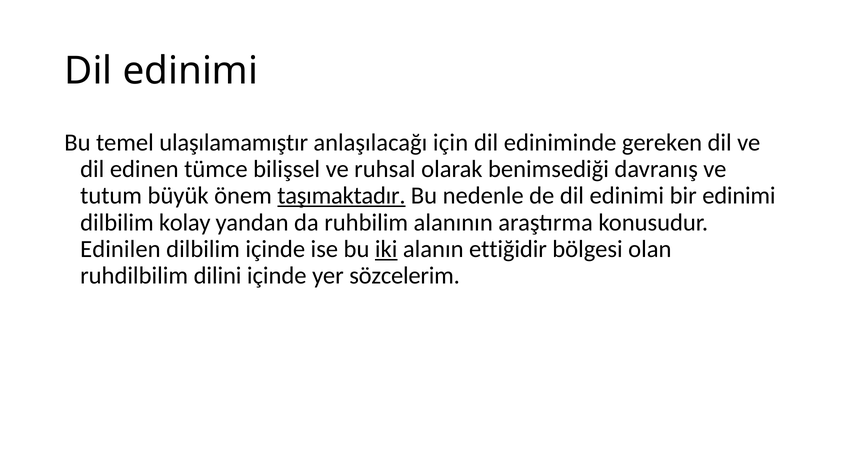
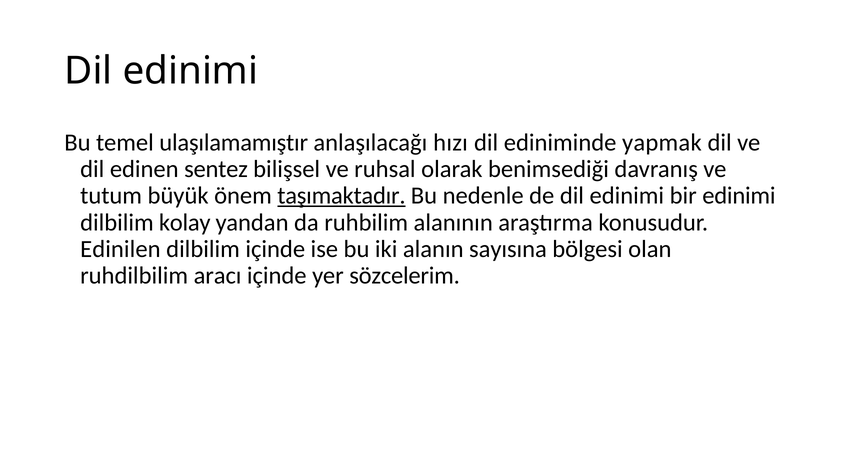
için: için -> hızı
gereken: gereken -> yapmak
tümce: tümce -> sentez
iki underline: present -> none
ettiğidir: ettiğidir -> sayısına
dilini: dilini -> aracı
